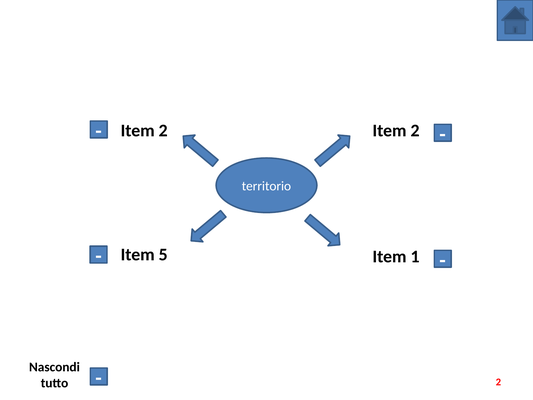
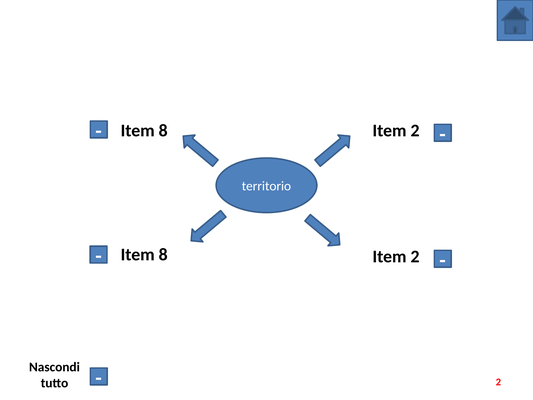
2 at (163, 130): 2 -> 8
5 at (163, 255): 5 -> 8
1 at (415, 256): 1 -> 2
